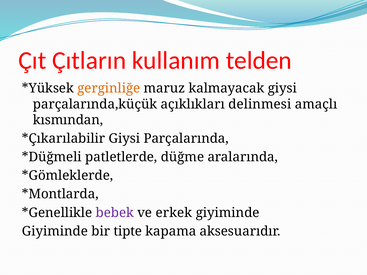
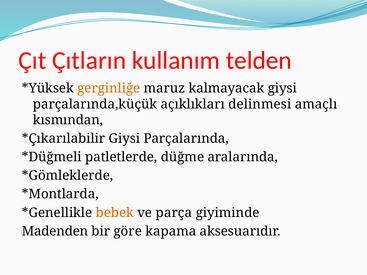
bebek colour: purple -> orange
erkek: erkek -> parça
Giyiminde at (55, 231): Giyiminde -> Madenden
tipte: tipte -> göre
